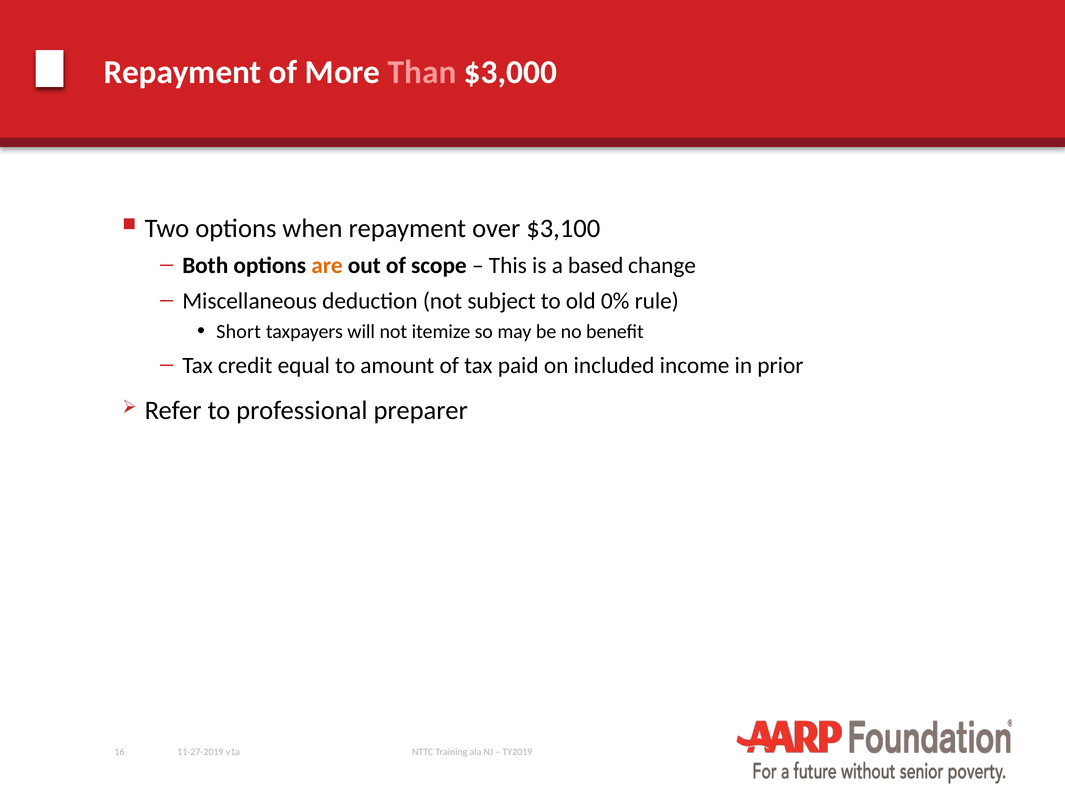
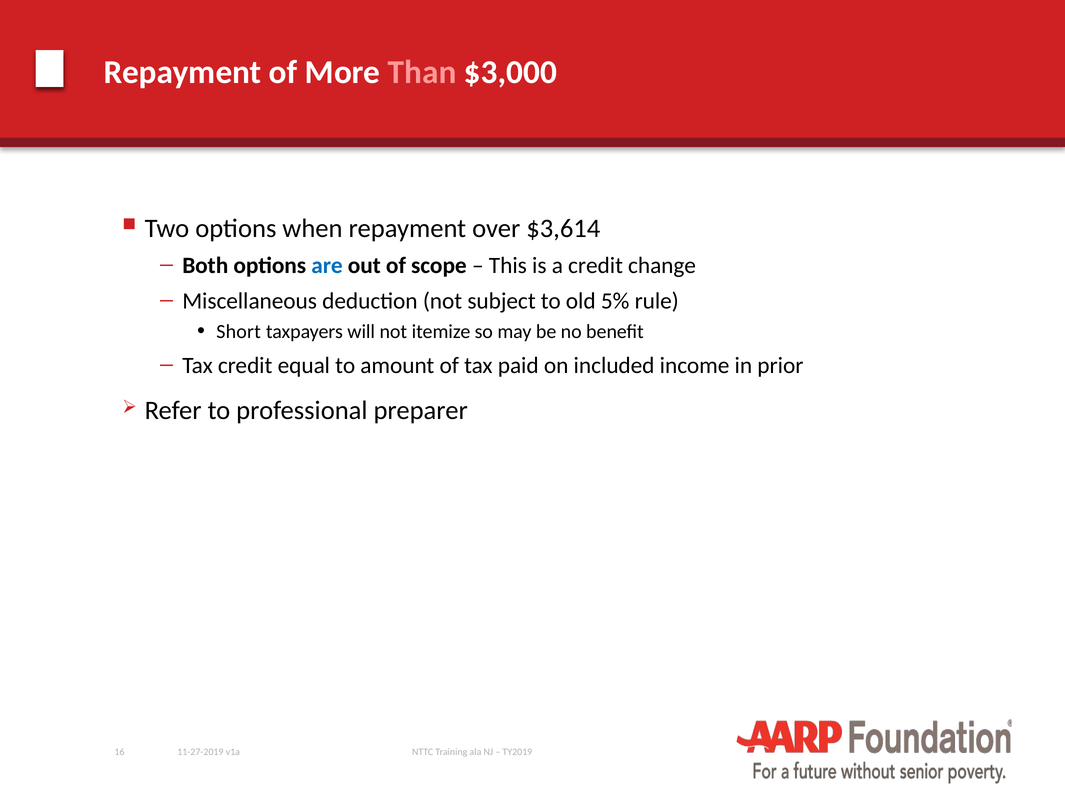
$3,100: $3,100 -> $3,614
are colour: orange -> blue
a based: based -> credit
0%: 0% -> 5%
